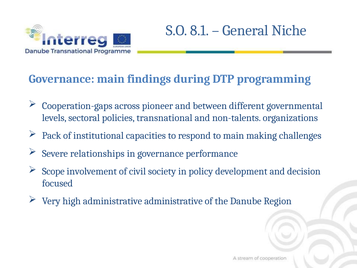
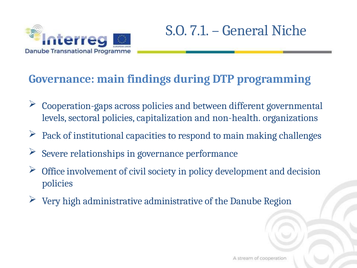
8.1: 8.1 -> 7.1
across pioneer: pioneer -> policies
transnational: transnational -> capitalization
non-talents: non-talents -> non-health
Scope: Scope -> Office
focused at (57, 183): focused -> policies
